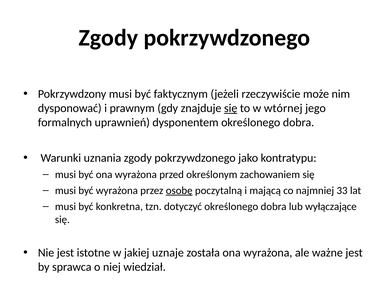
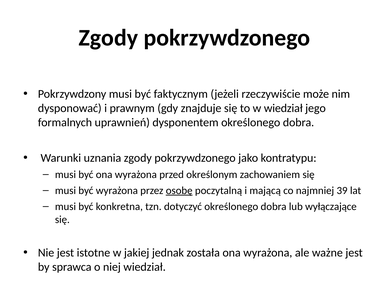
się at (231, 108) underline: present -> none
w wtórnej: wtórnej -> wiedział
33: 33 -> 39
uznaje: uznaje -> jednak
